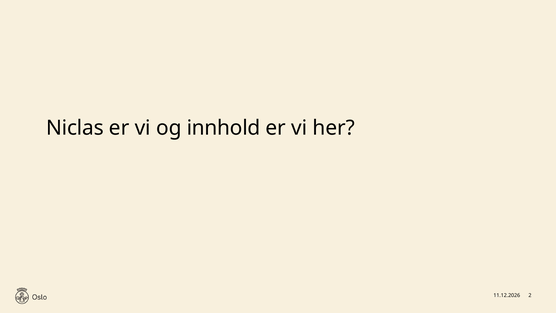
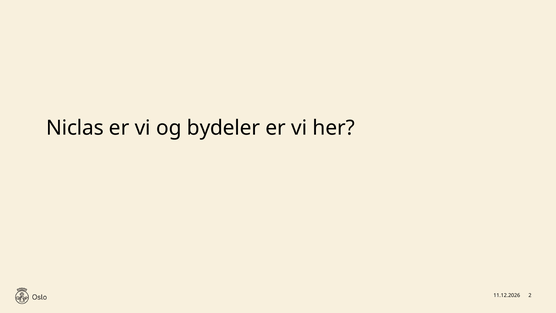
innhold: innhold -> bydeler
